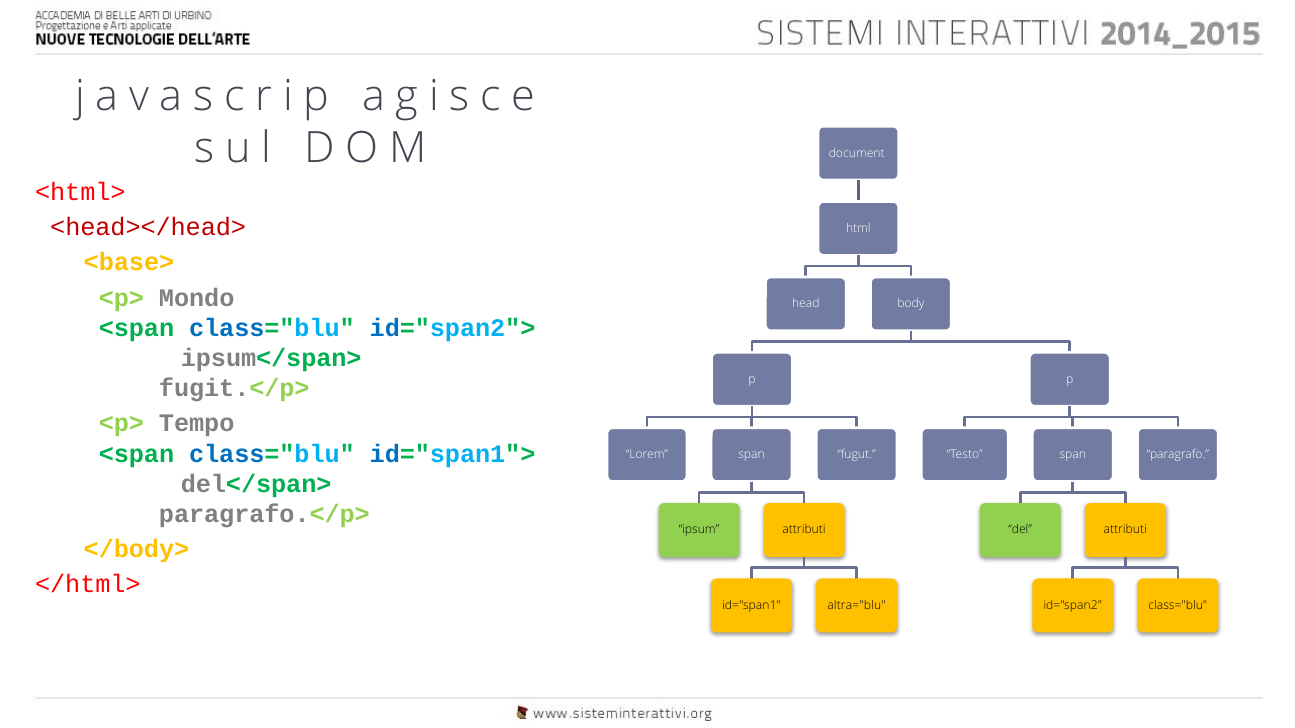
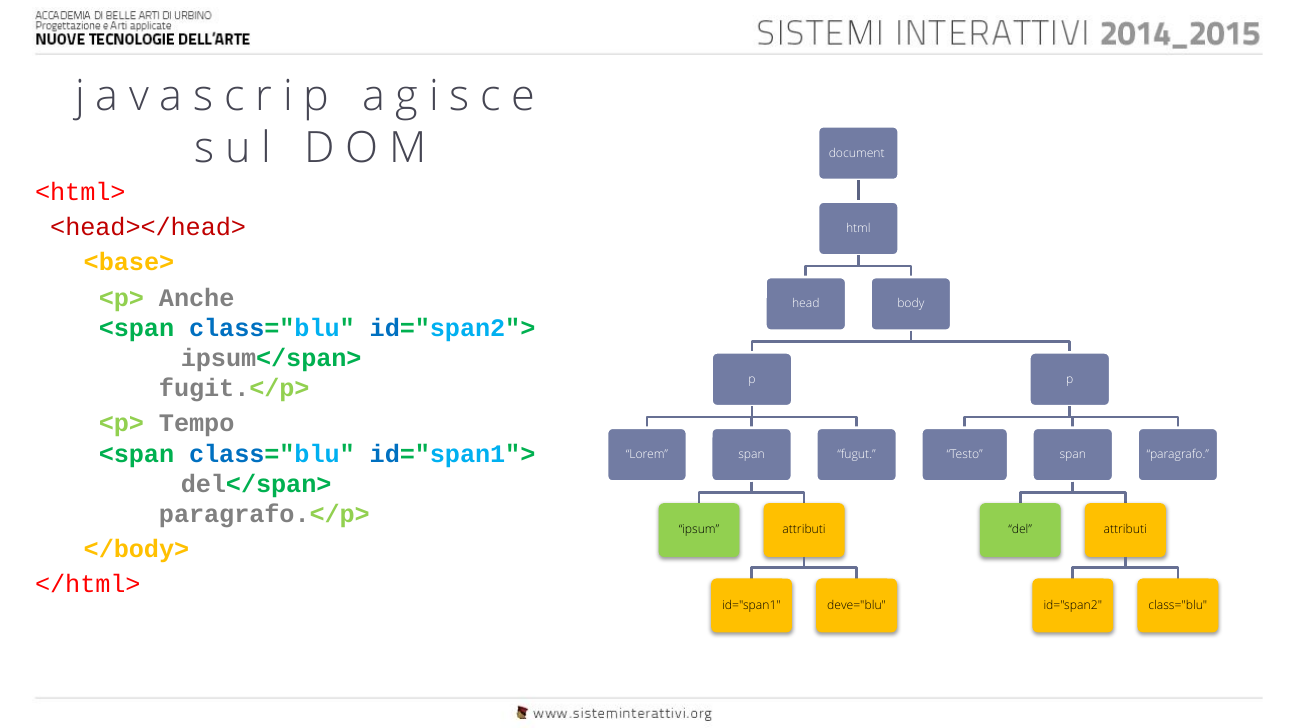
Mondo: Mondo -> Anche
altra="blu: altra="blu -> deve="blu
